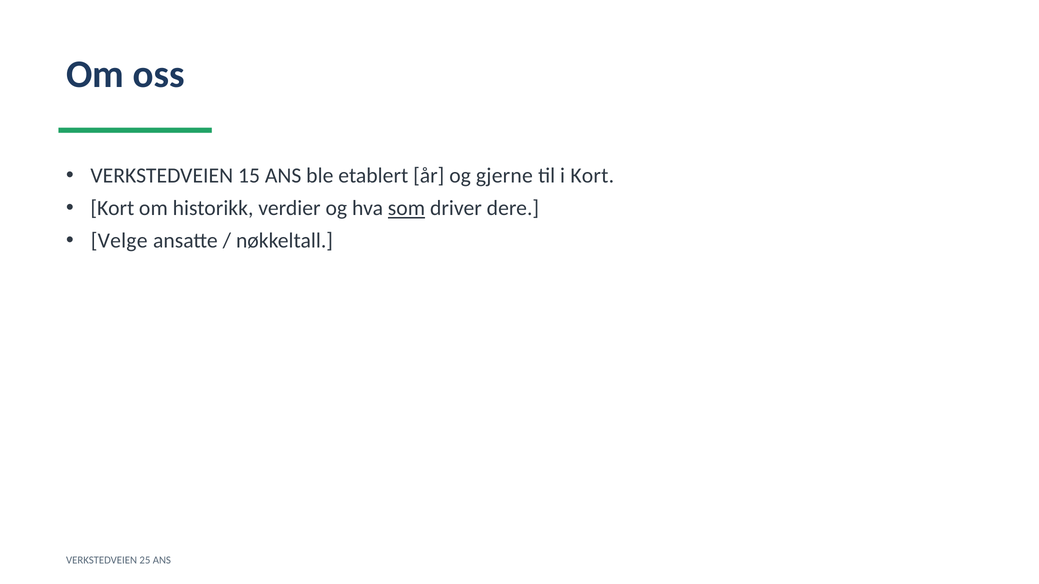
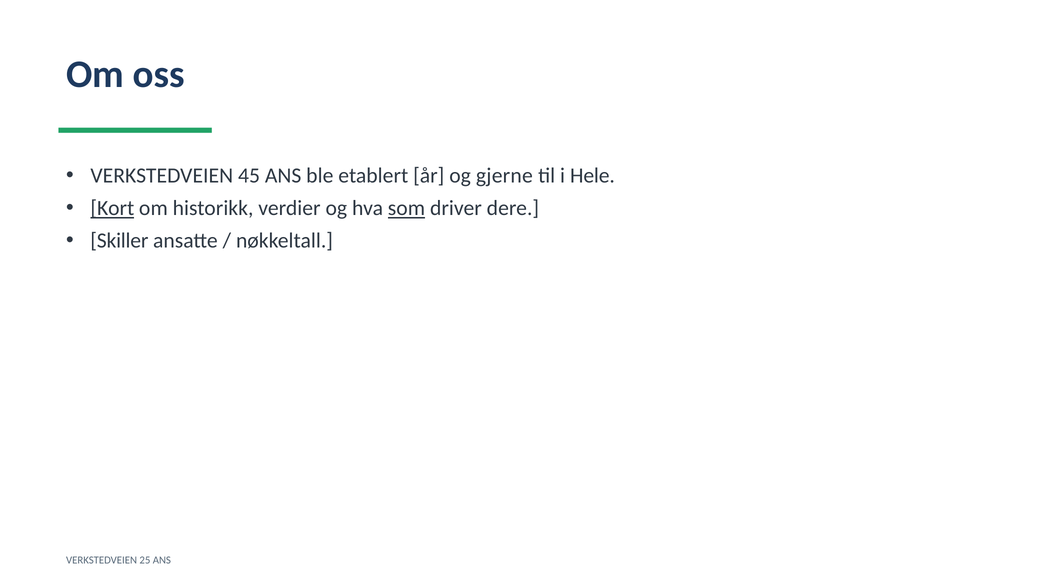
15: 15 -> 45
i Kort: Kort -> Hele
Kort at (112, 208) underline: none -> present
Velge: Velge -> Skiller
